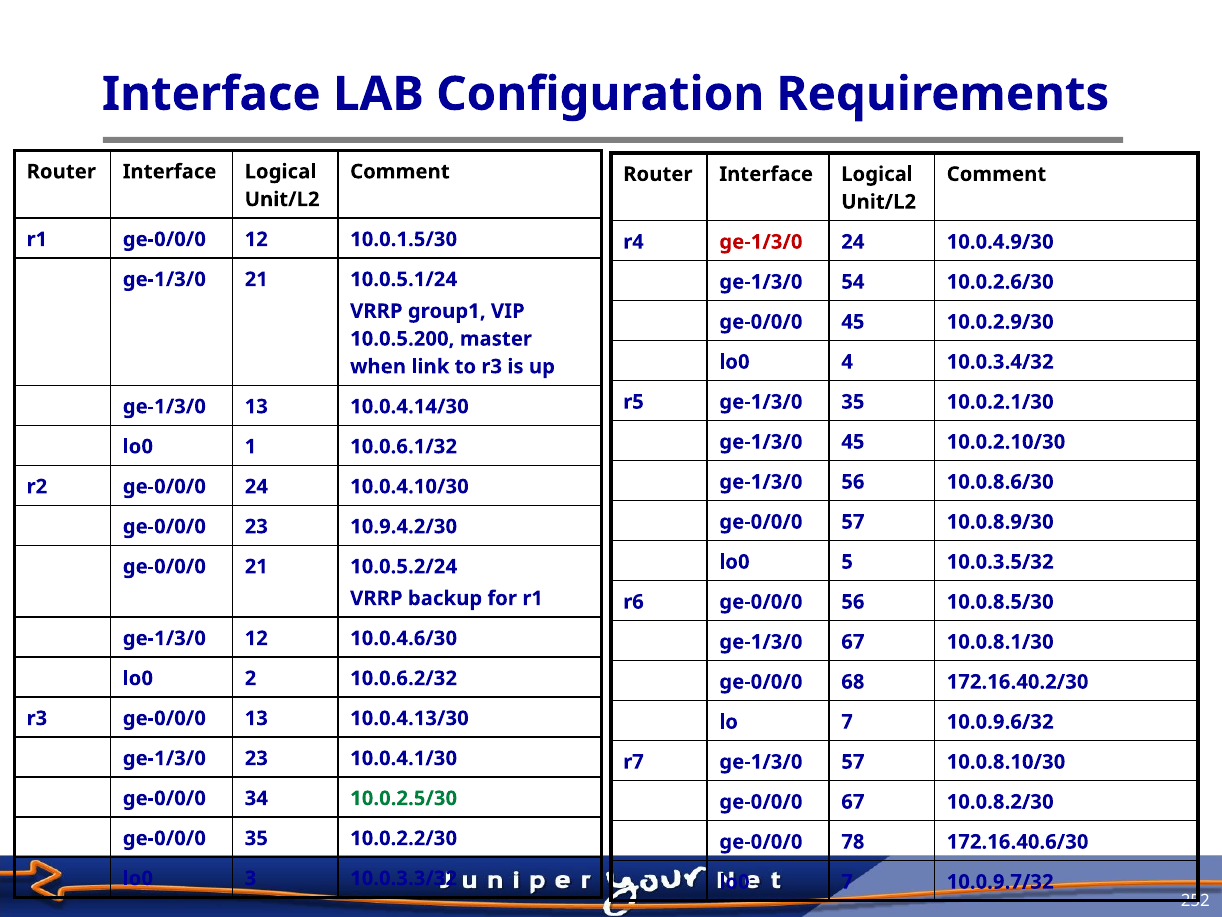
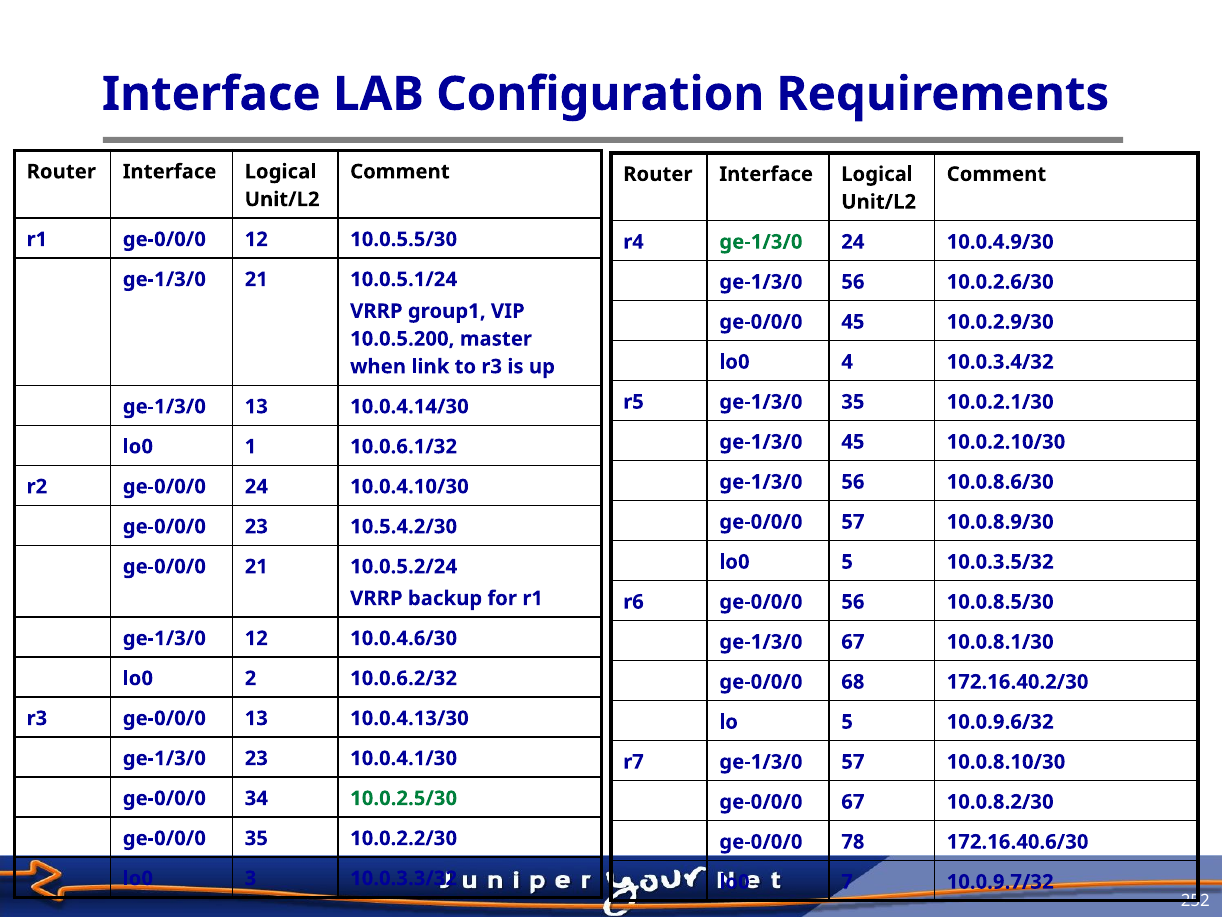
10.0.1.5/30: 10.0.1.5/30 -> 10.0.5.5/30
ge-1/3/0 at (761, 242) colour: red -> green
54 at (853, 282): 54 -> 56
10.9.4.2/30: 10.9.4.2/30 -> 10.5.4.2/30
lo 7: 7 -> 5
